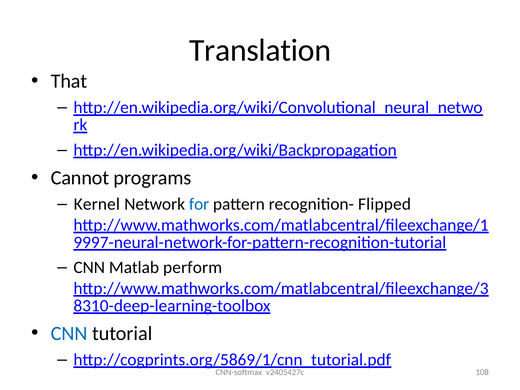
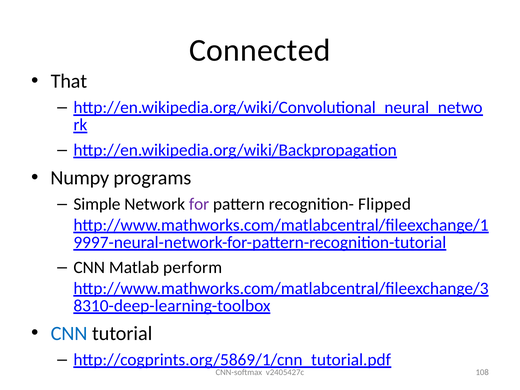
Translation: Translation -> Connected
Cannot: Cannot -> Numpy
Kernel: Kernel -> Simple
for colour: blue -> purple
